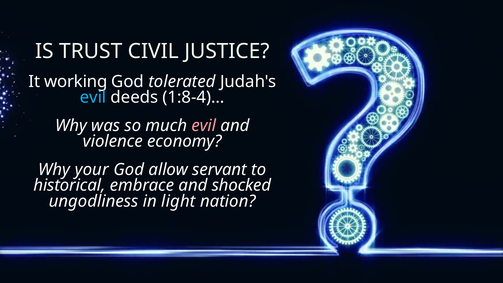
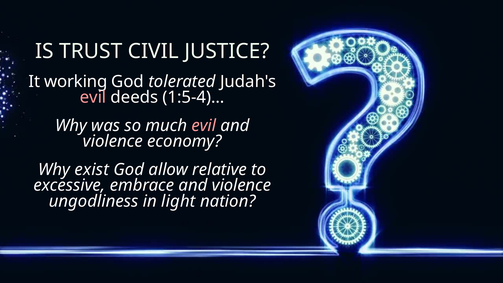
evil at (93, 97) colour: light blue -> pink
1:8-4)…: 1:8-4)… -> 1:5-4)…
your: your -> exist
servant: servant -> relative
historical: historical -> excessive
embrace and shocked: shocked -> violence
